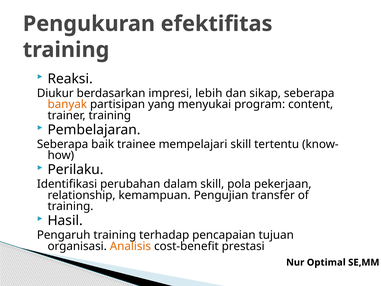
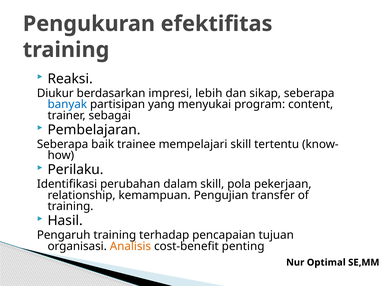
banyak colour: orange -> blue
trainer training: training -> sebagai
prestasi: prestasi -> penting
